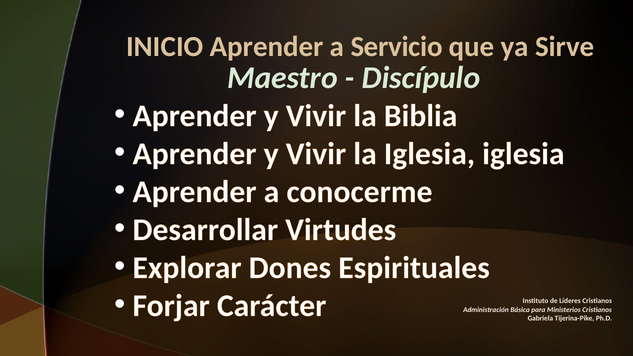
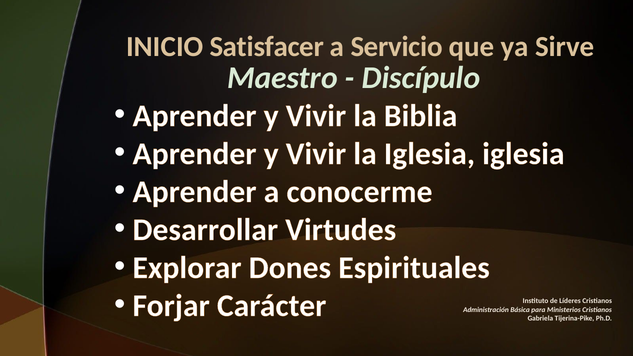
INICIO Aprender: Aprender -> Satisfacer
